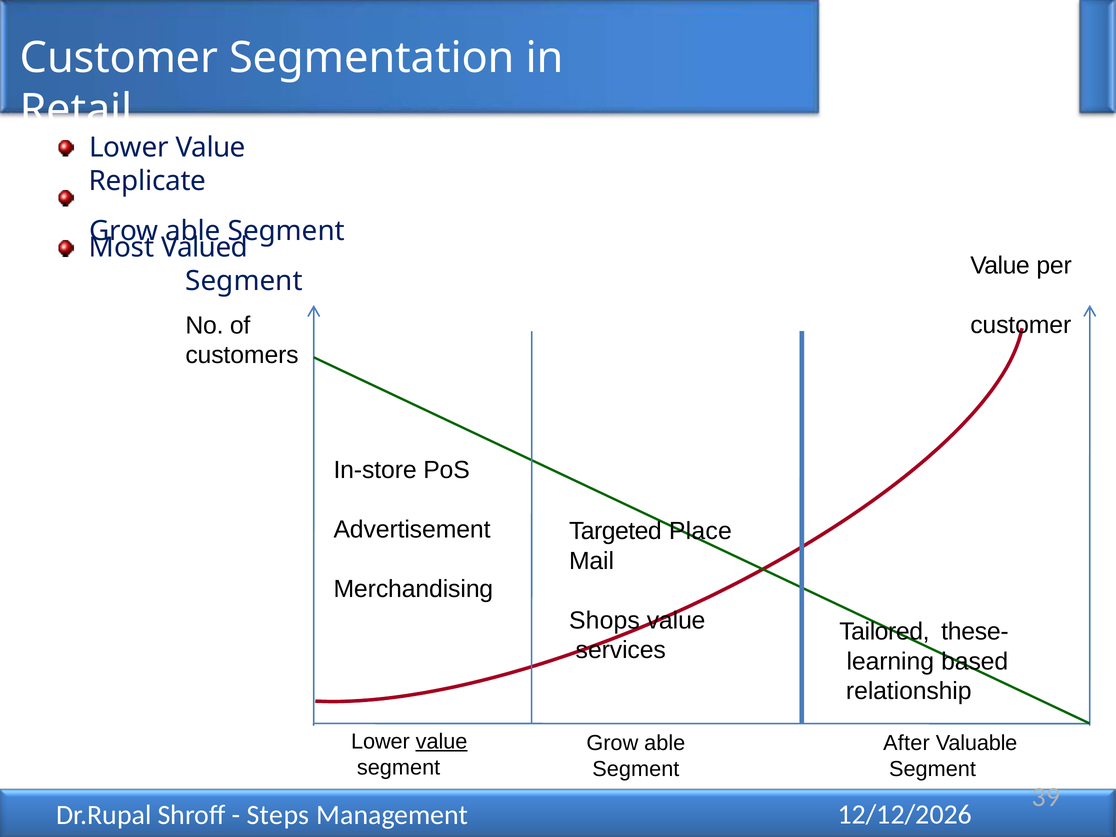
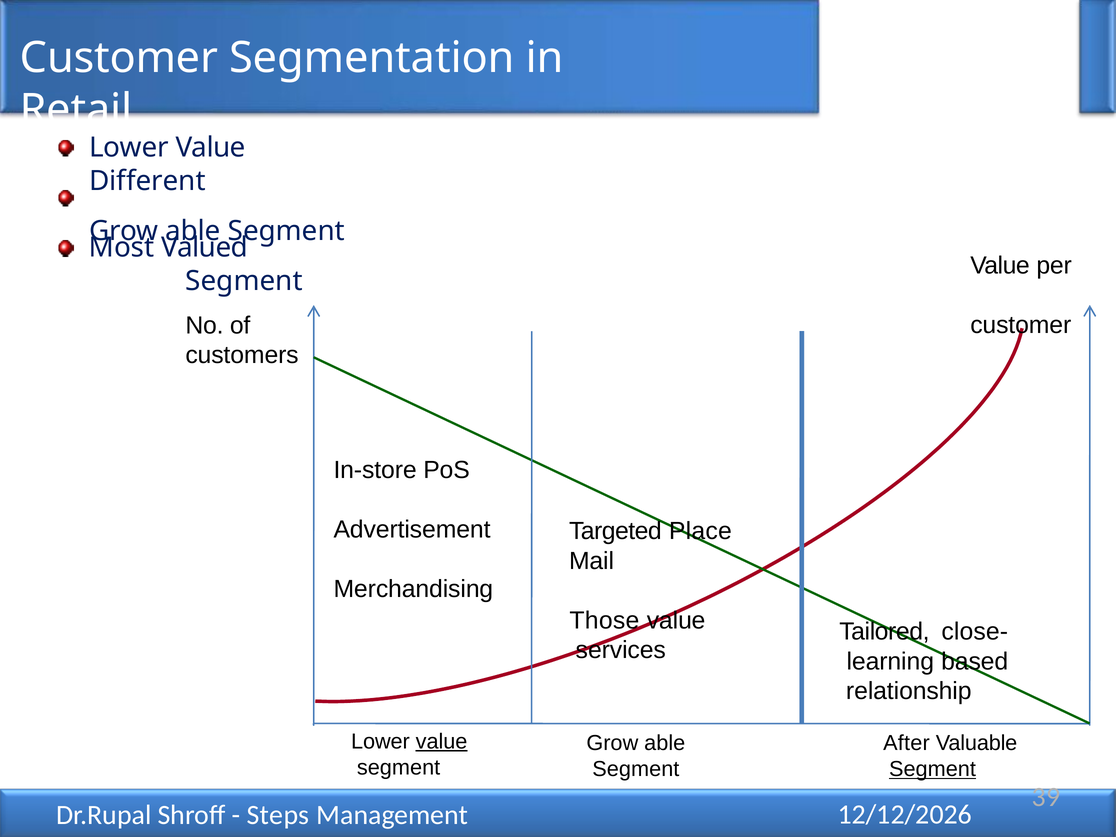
Replicate: Replicate -> Different
Shops: Shops -> Those
these-: these- -> close-
Segment at (932, 769) underline: none -> present
